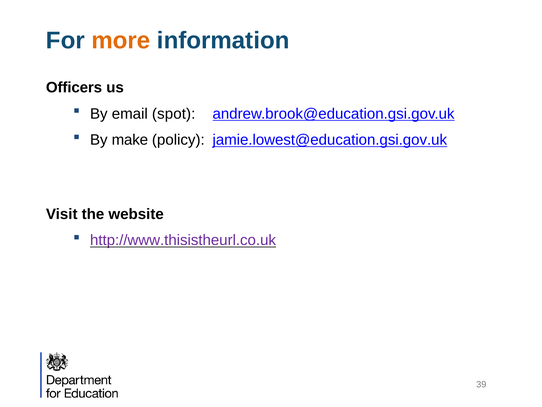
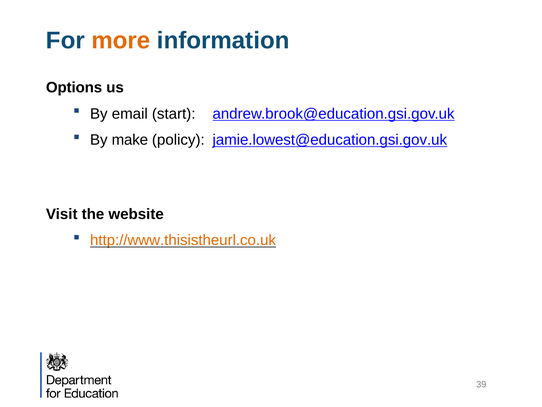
Officers: Officers -> Options
spot: spot -> start
http://www.thisistheurl.co.uk colour: purple -> orange
